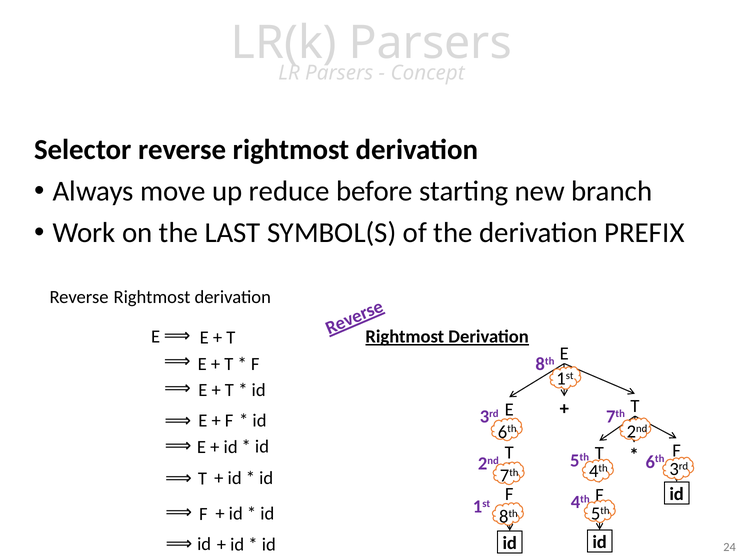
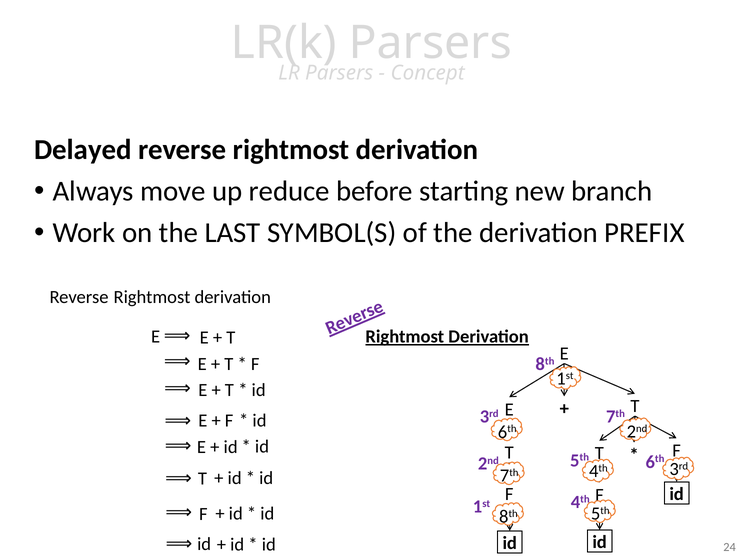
Selector: Selector -> Delayed
